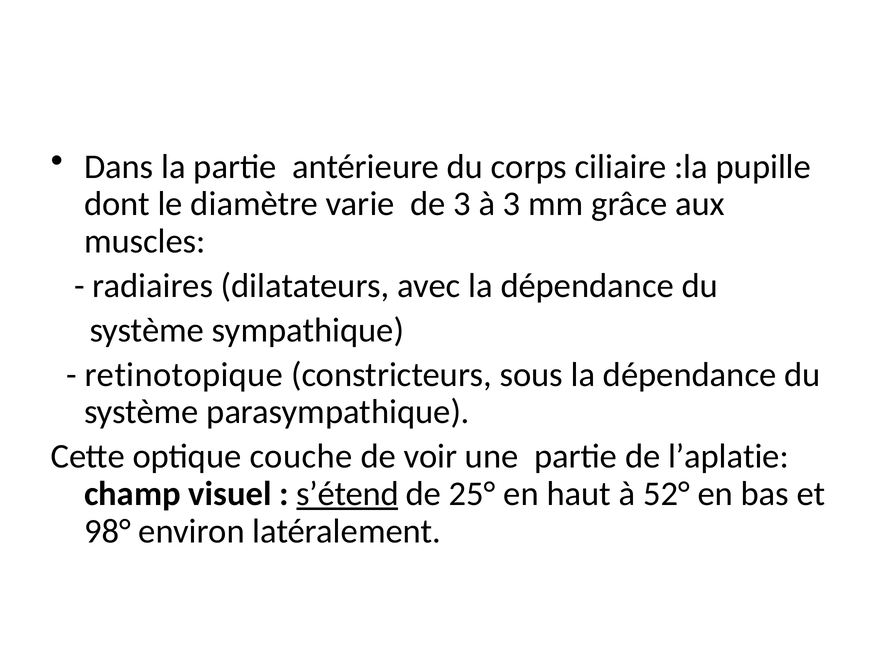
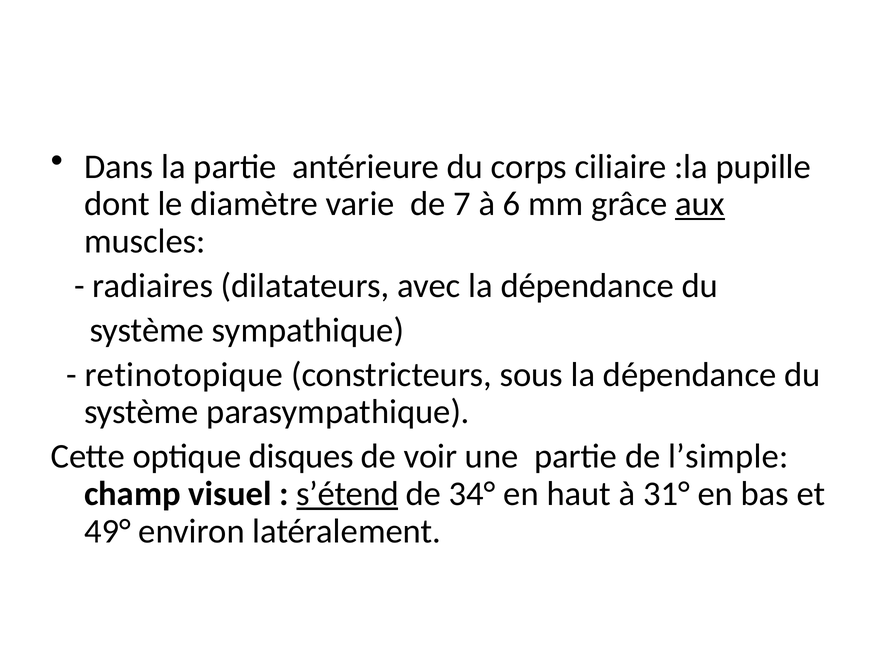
de 3: 3 -> 7
à 3: 3 -> 6
aux underline: none -> present
couche: couche -> disques
l’aplatie: l’aplatie -> l’simple
25°: 25° -> 34°
52°: 52° -> 31°
98°: 98° -> 49°
